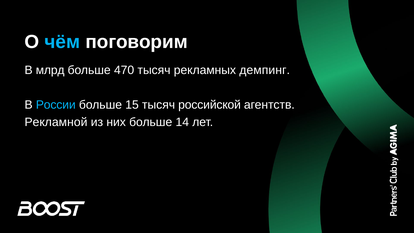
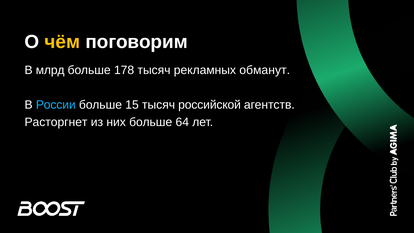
чём colour: light blue -> yellow
470: 470 -> 178
демпинг: демпинг -> обманут
Рекламной: Рекламной -> Расторгнет
14: 14 -> 64
